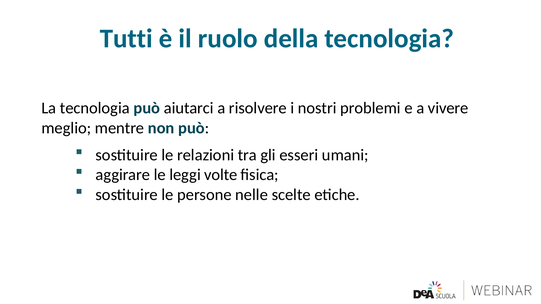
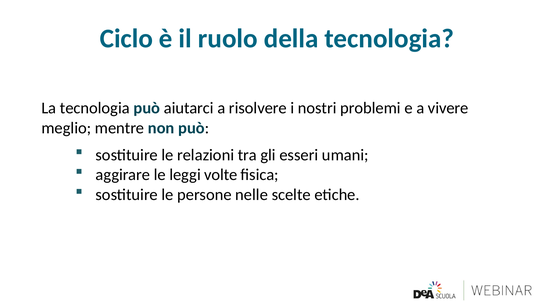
Tutti: Tutti -> Ciclo
